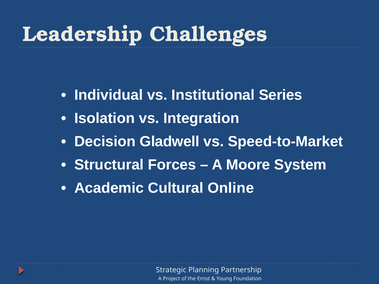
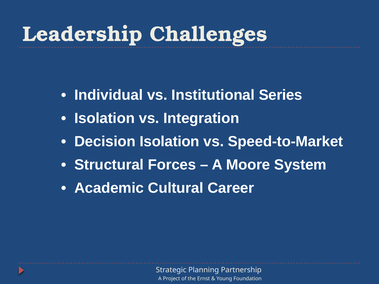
Decision Gladwell: Gladwell -> Isolation
Online: Online -> Career
